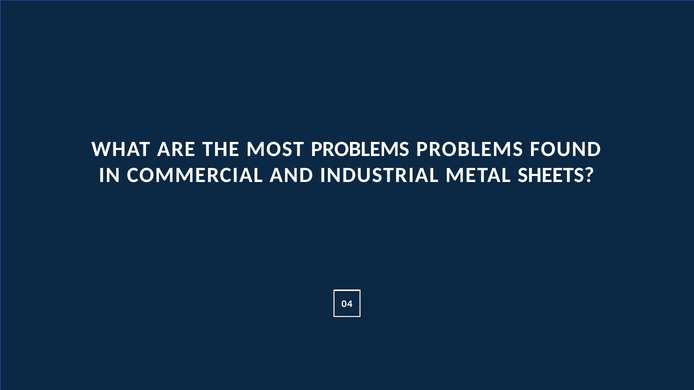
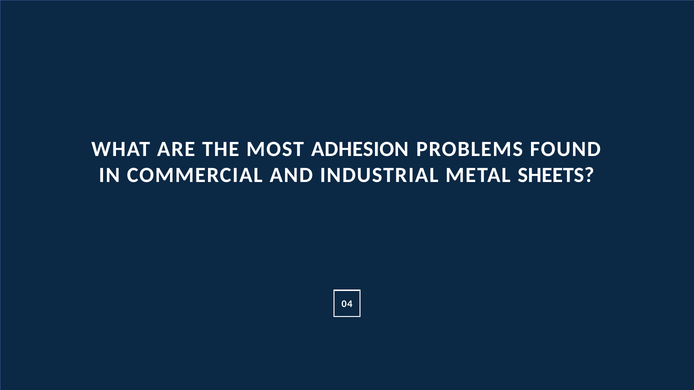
MOST PROBLEMS: PROBLEMS -> ADHESION
